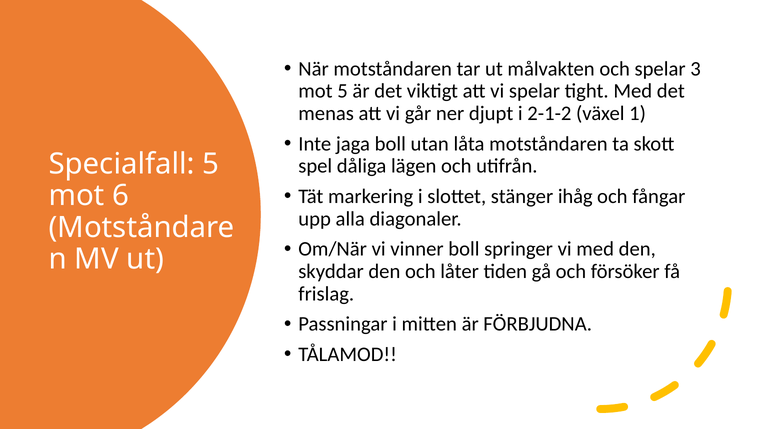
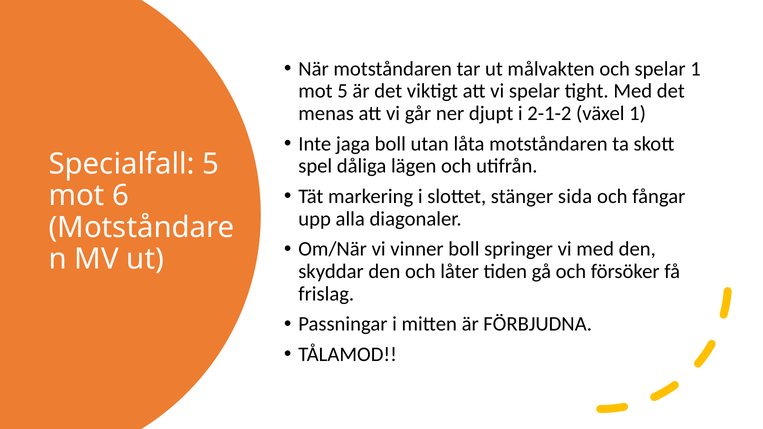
spelar 3: 3 -> 1
ihåg: ihåg -> sida
